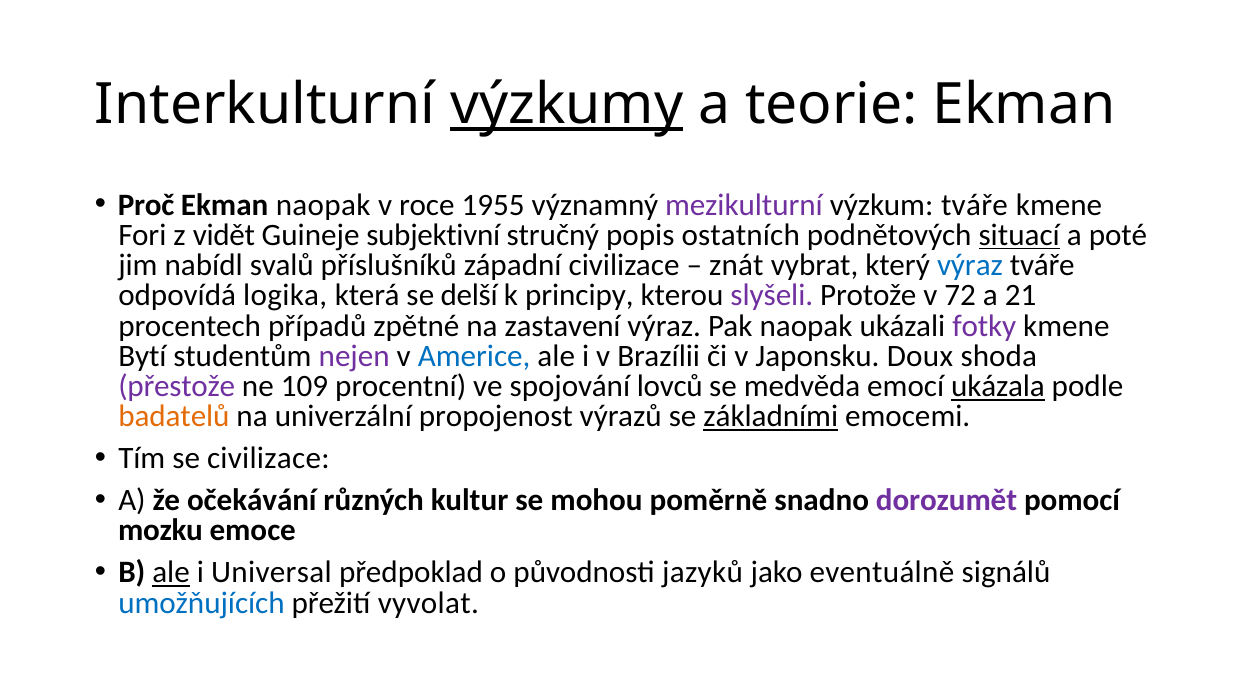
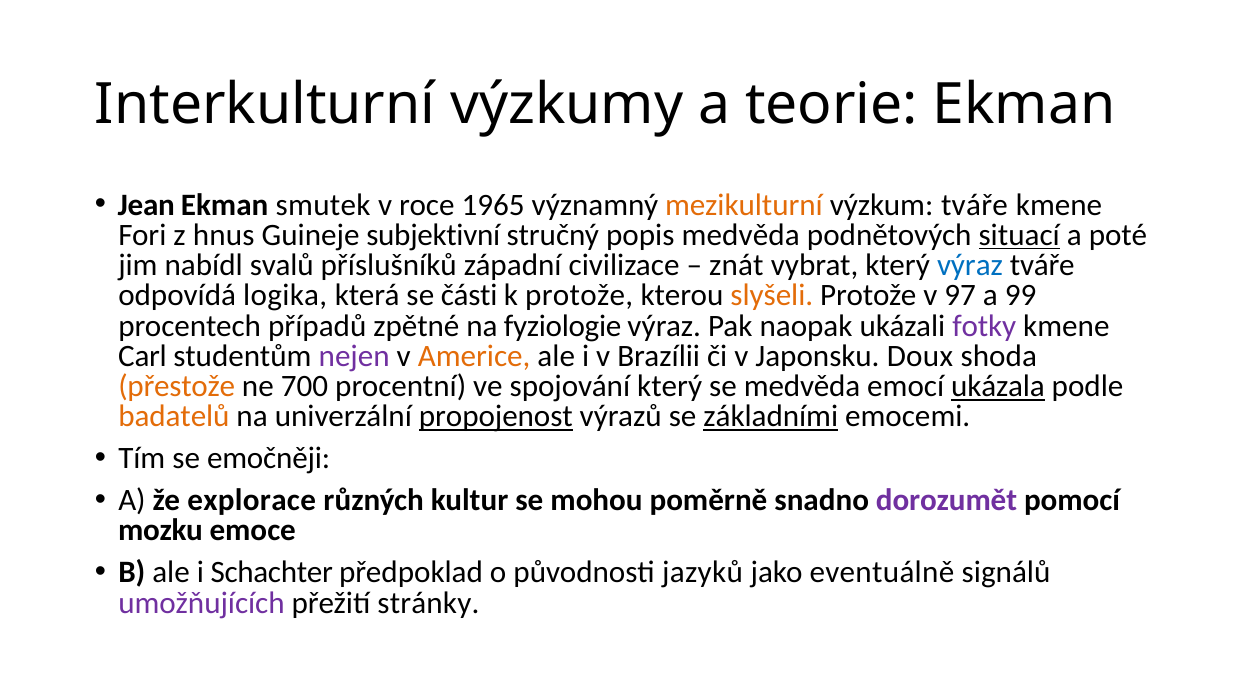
výzkumy underline: present -> none
Proč: Proč -> Jean
Ekman naopak: naopak -> smutek
1955: 1955 -> 1965
mezikulturní colour: purple -> orange
vidět: vidět -> hnus
popis ostatních: ostatních -> medvěda
delší: delší -> části
k principy: principy -> protože
slyšeli colour: purple -> orange
72: 72 -> 97
21: 21 -> 99
zastavení: zastavení -> fyziologie
Bytí: Bytí -> Carl
Americe colour: blue -> orange
přestože colour: purple -> orange
109: 109 -> 700
spojování lovců: lovců -> který
propojenost underline: none -> present
se civilizace: civilizace -> emočněji
očekávání: očekávání -> explorace
ale at (171, 573) underline: present -> none
Universal: Universal -> Schachter
umožňujících colour: blue -> purple
vyvolat: vyvolat -> stránky
